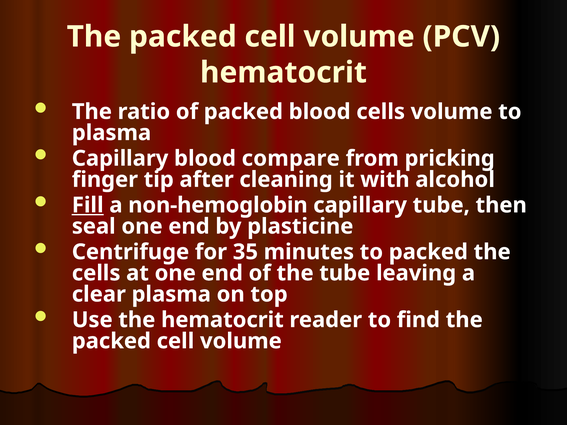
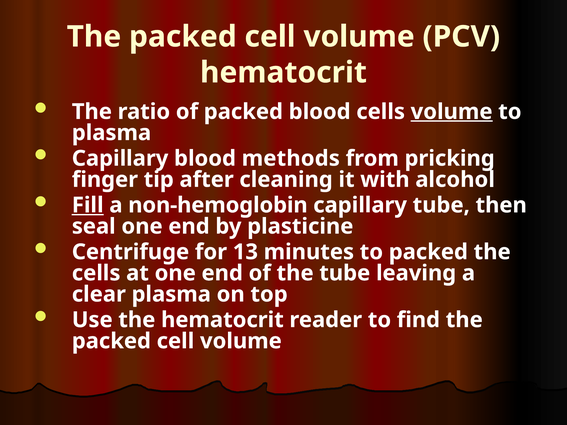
volume at (452, 112) underline: none -> present
compare: compare -> methods
35: 35 -> 13
